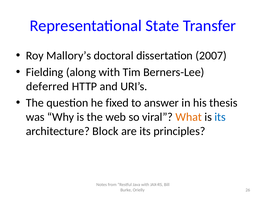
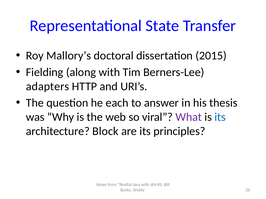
2007: 2007 -> 2015
deferred: deferred -> adapters
fixed: fixed -> each
What colour: orange -> purple
